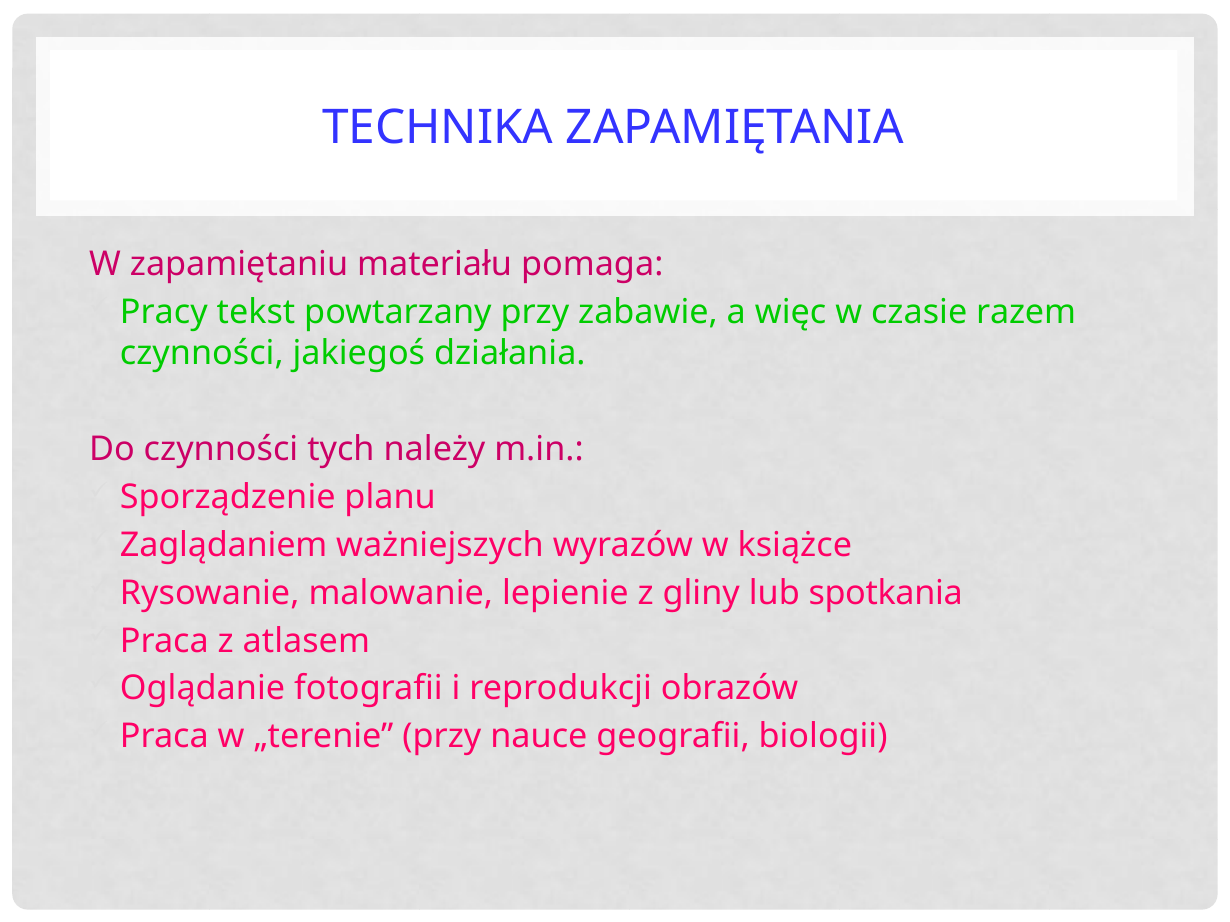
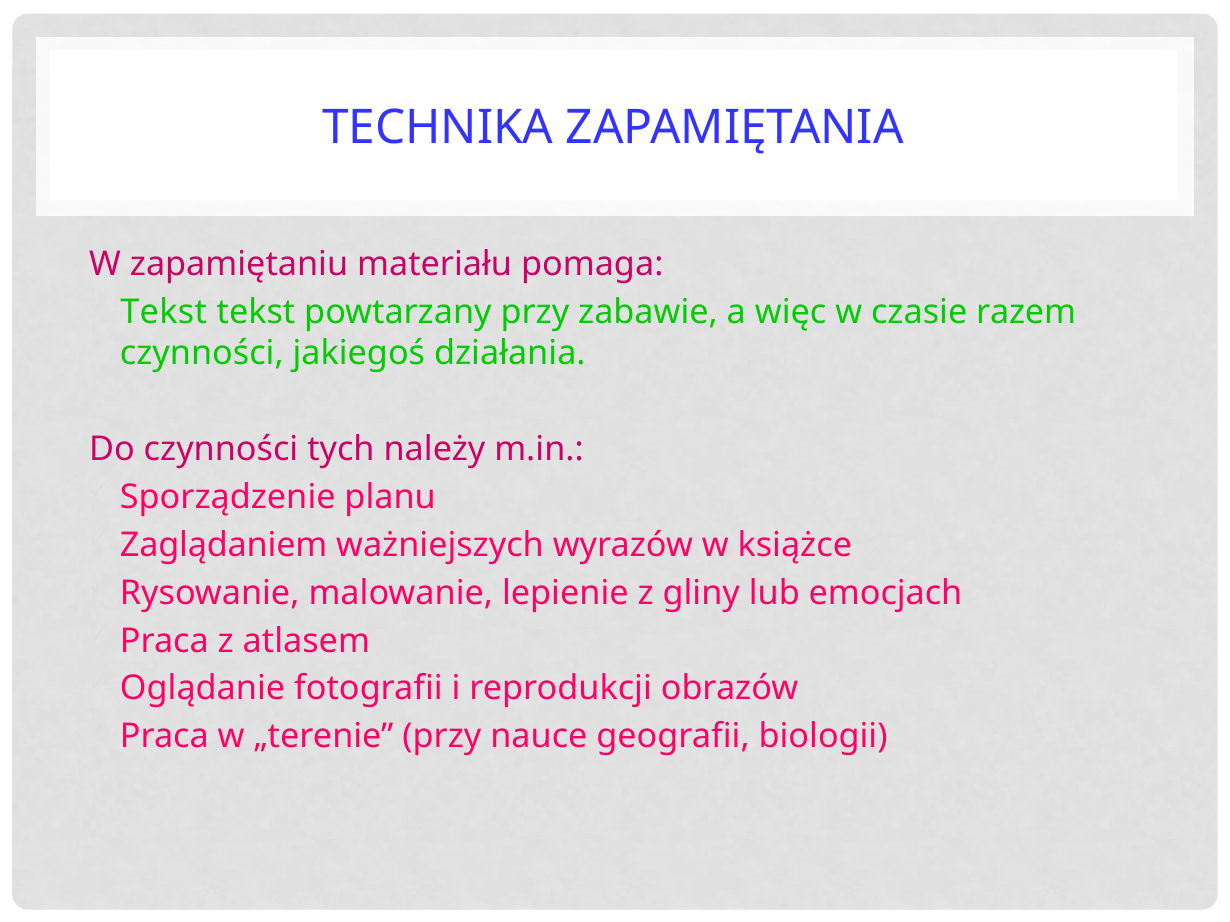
Pracy at (164, 313): Pracy -> Tekst
spotkania: spotkania -> emocjach
